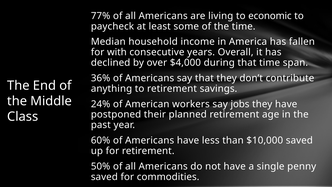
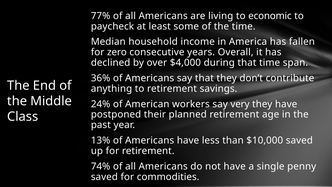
with: with -> zero
jobs: jobs -> very
60%: 60% -> 13%
50%: 50% -> 74%
